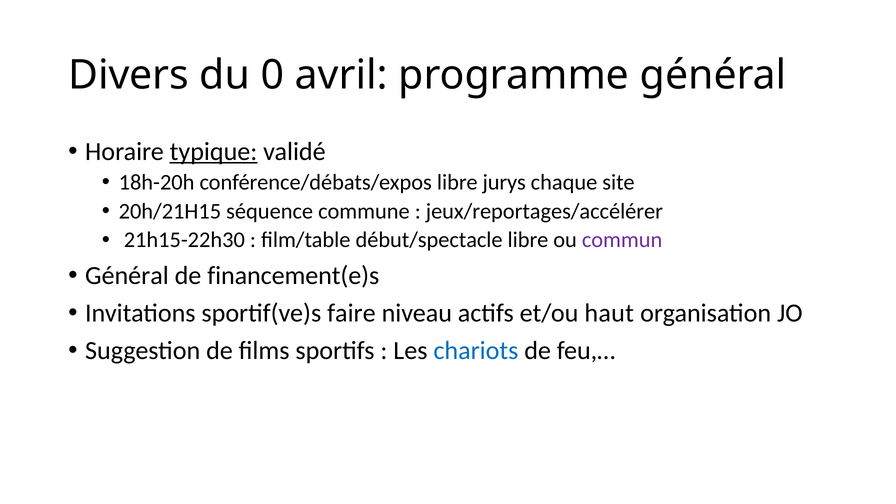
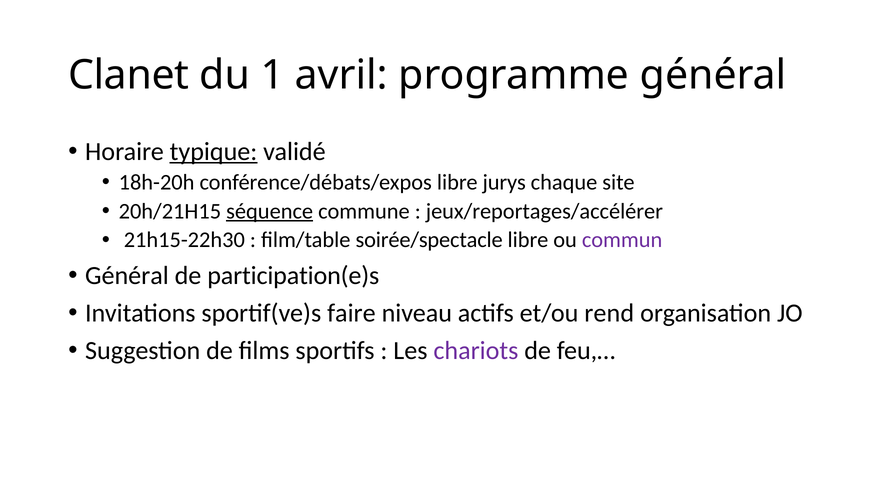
Divers: Divers -> Clanet
0: 0 -> 1
séquence underline: none -> present
début/spectacle: début/spectacle -> soirée/spectacle
financement(e)s: financement(e)s -> participation(e)s
haut: haut -> rend
chariots colour: blue -> purple
